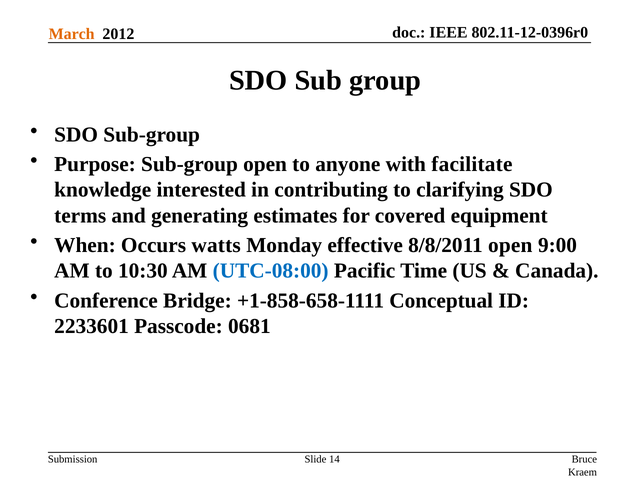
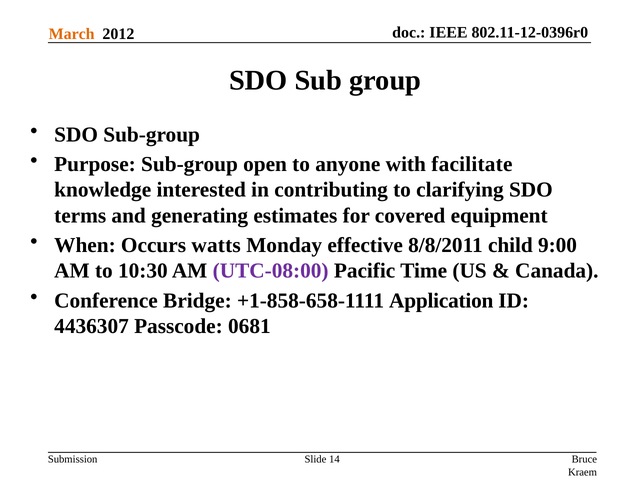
8/8/2011 open: open -> child
UTC-08:00 colour: blue -> purple
Conceptual: Conceptual -> Application
2233601: 2233601 -> 4436307
